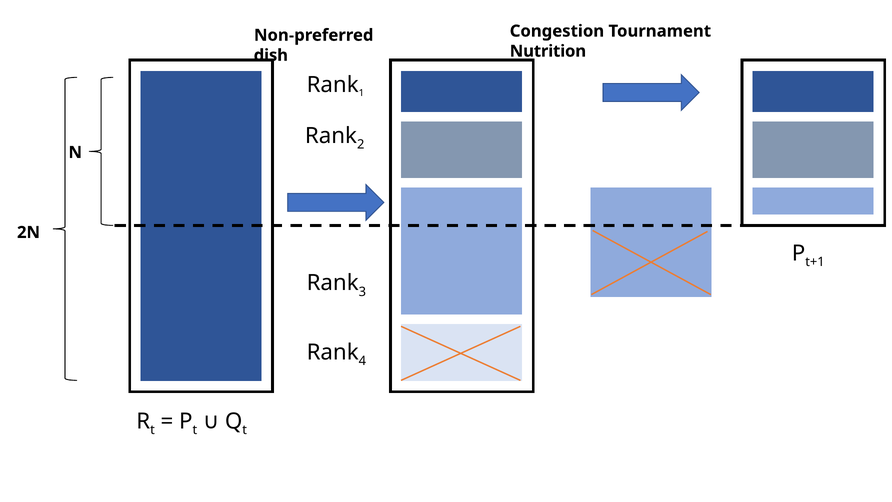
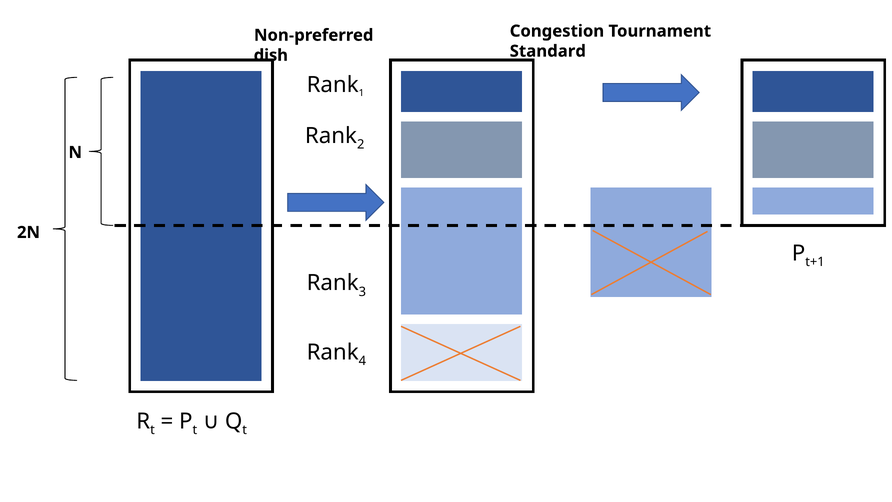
Nutrition: Nutrition -> Standard
